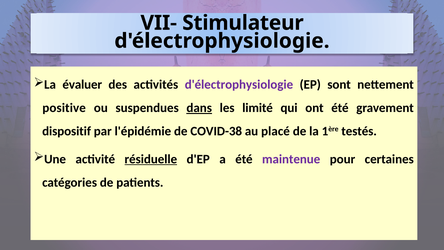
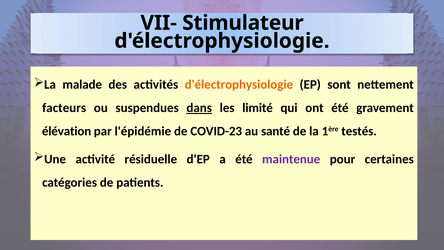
évaluer: évaluer -> malade
d'électrophysiologie at (239, 85) colour: purple -> orange
positive: positive -> facteurs
dispositif: dispositif -> élévation
COVID-38: COVID-38 -> COVID-23
placé: placé -> santé
résiduelle underline: present -> none
